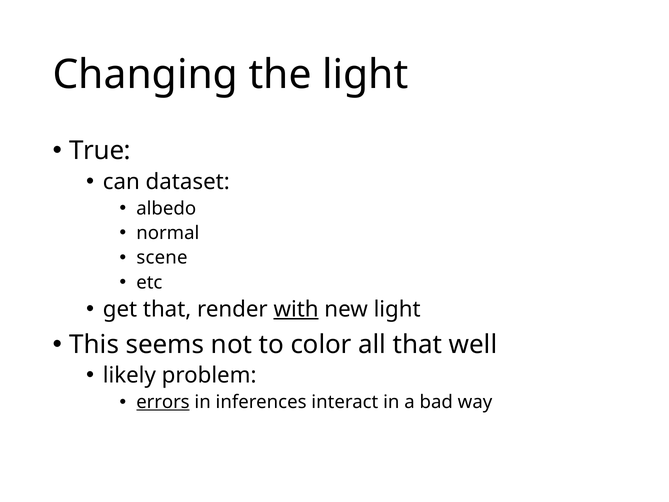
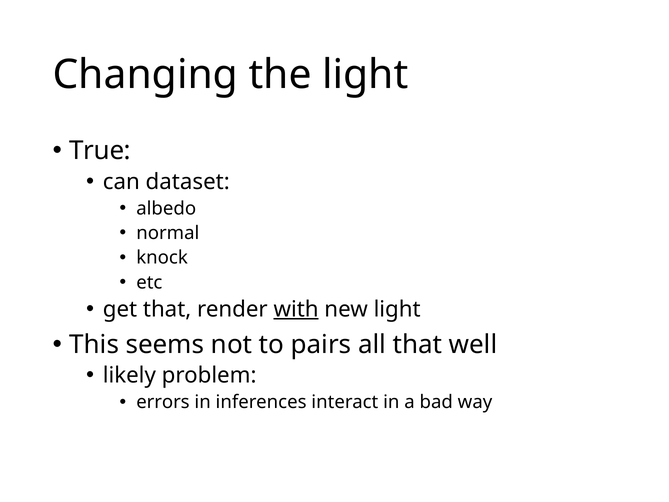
scene: scene -> knock
color: color -> pairs
errors underline: present -> none
